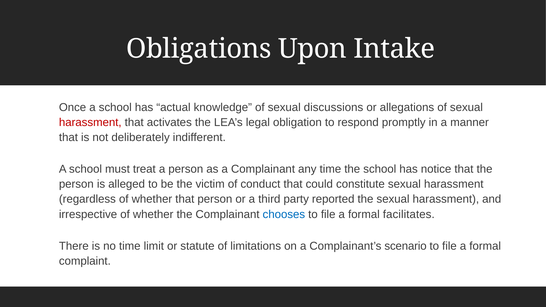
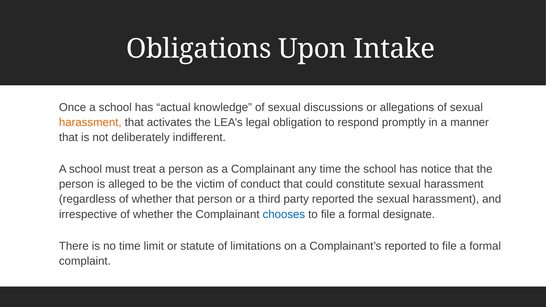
harassment at (90, 123) colour: red -> orange
facilitates: facilitates -> designate
Complainant’s scenario: scenario -> reported
